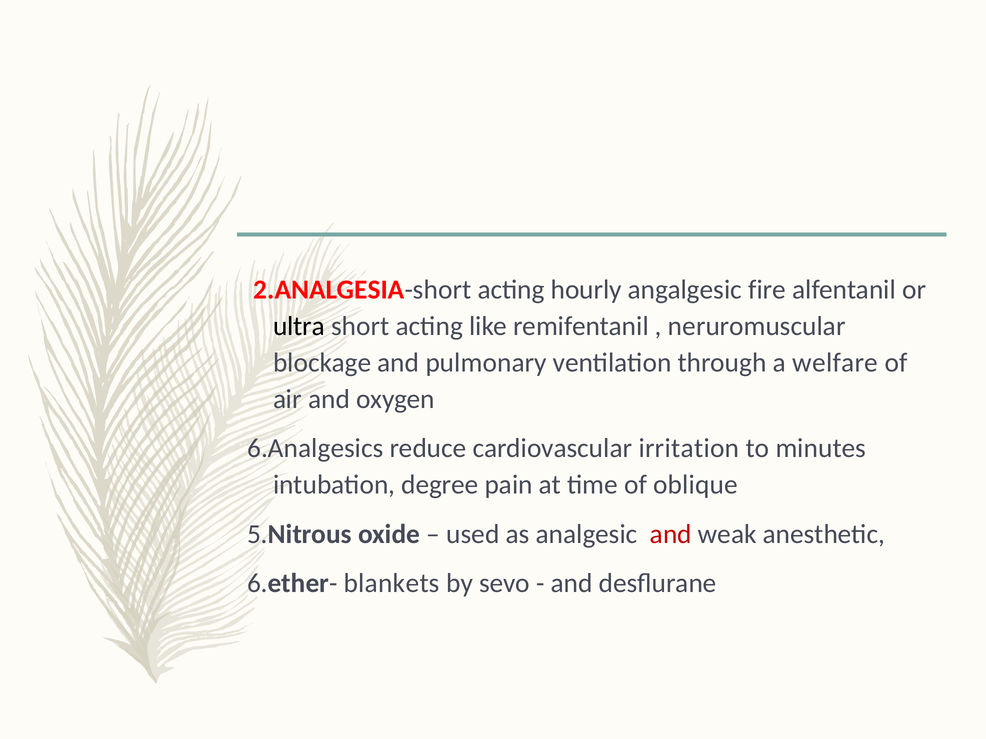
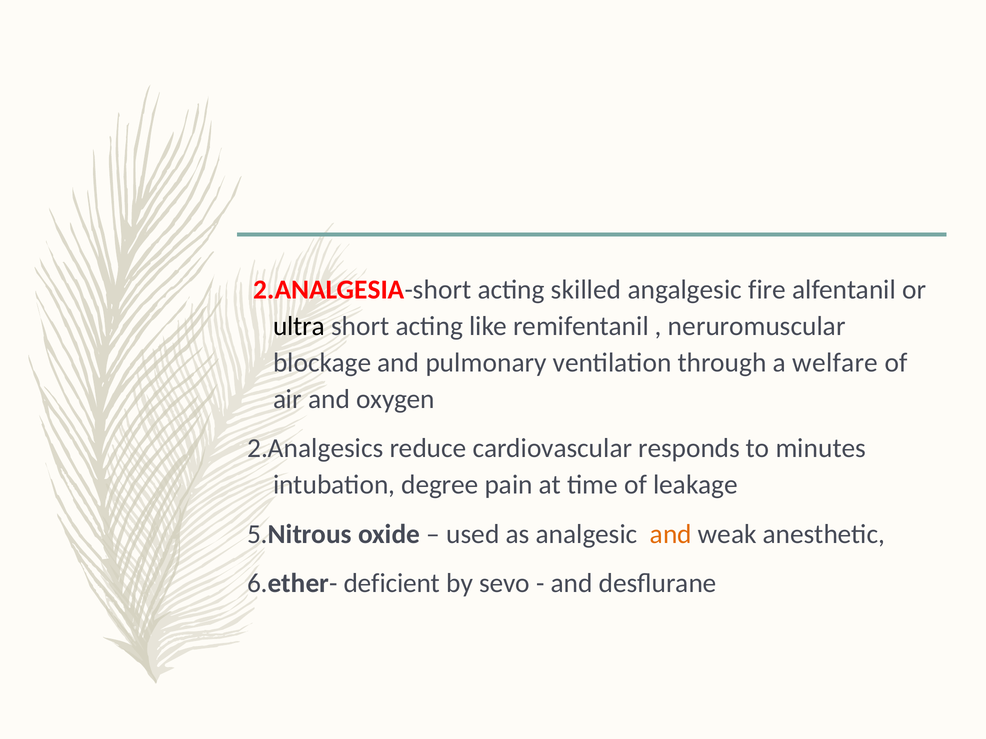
hourly: hourly -> skilled
6.Analgesics: 6.Analgesics -> 2.Analgesics
irritation: irritation -> responds
oblique: oblique -> leakage
and at (671, 534) colour: red -> orange
blankets: blankets -> deficient
